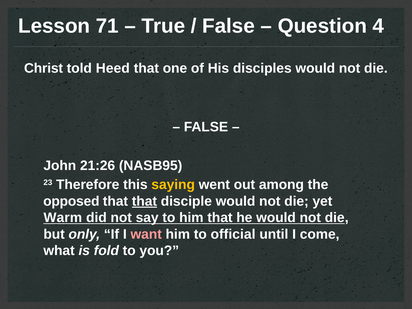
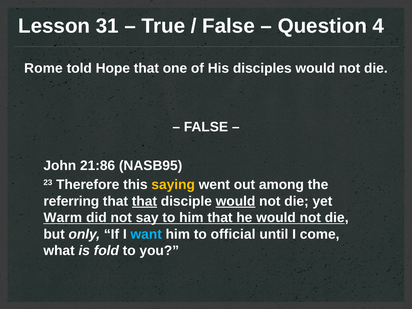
71: 71 -> 31
Christ: Christ -> Rome
Heed: Heed -> Hope
21:26: 21:26 -> 21:86
opposed: opposed -> referring
would at (236, 201) underline: none -> present
want colour: pink -> light blue
